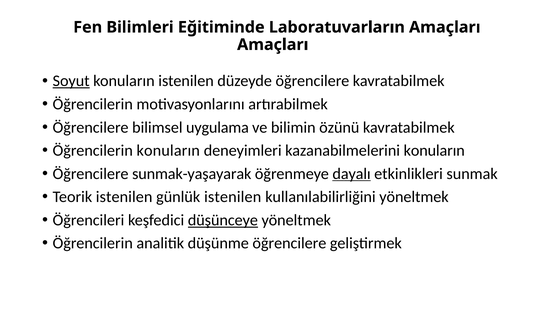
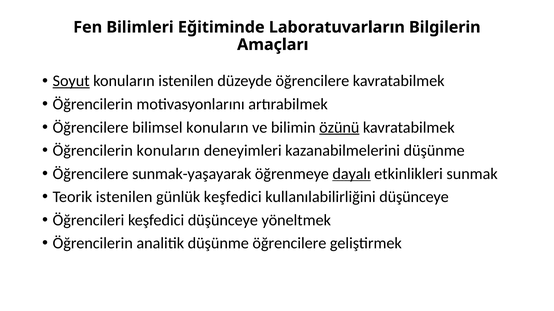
Laboratuvarların Amaçları: Amaçları -> Bilgilerin
bilimsel uygulama: uygulama -> konuların
özünü underline: none -> present
kazanabilmelerini konuların: konuların -> düşünme
günlük istenilen: istenilen -> keşfedici
kullanılabilirliğini yöneltmek: yöneltmek -> düşünceye
düşünceye at (223, 221) underline: present -> none
